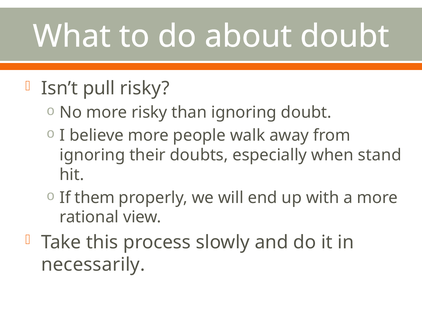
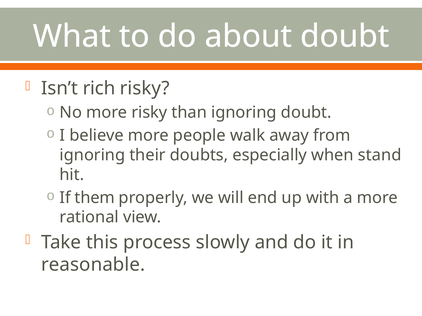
pull: pull -> rich
necessarily: necessarily -> reasonable
